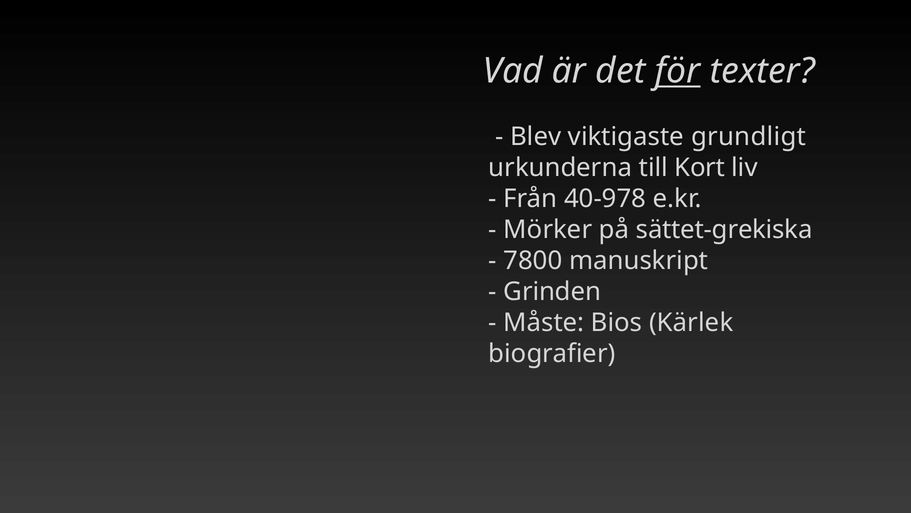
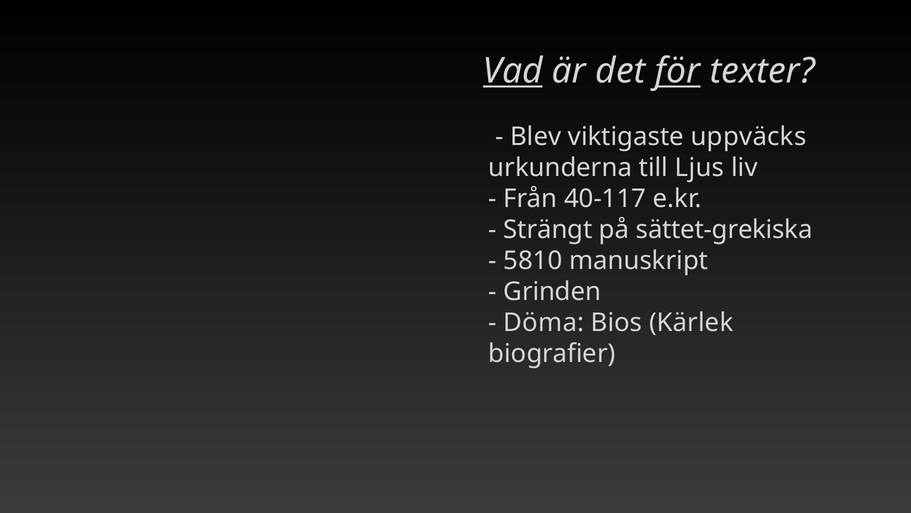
Vad underline: none -> present
grundligt: grundligt -> uppväcks
Kort: Kort -> Ljus
40-978: 40-978 -> 40-117
Mörker: Mörker -> Strängt
7800: 7800 -> 5810
Måste: Måste -> Döma
